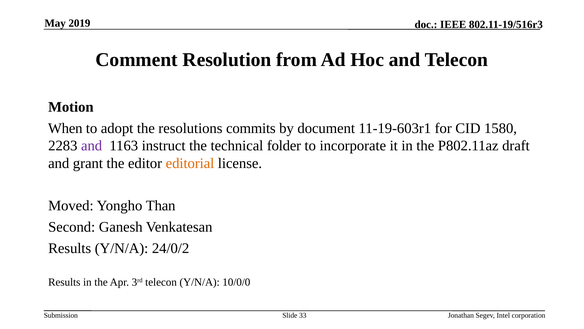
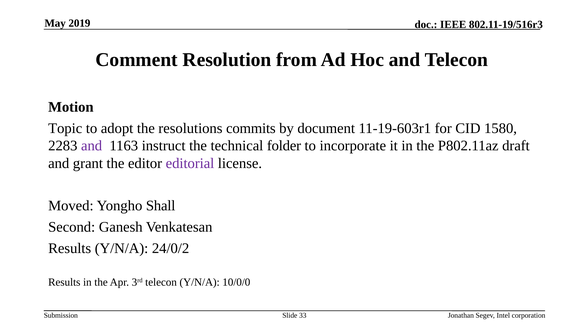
When: When -> Topic
editorial colour: orange -> purple
Than: Than -> Shall
